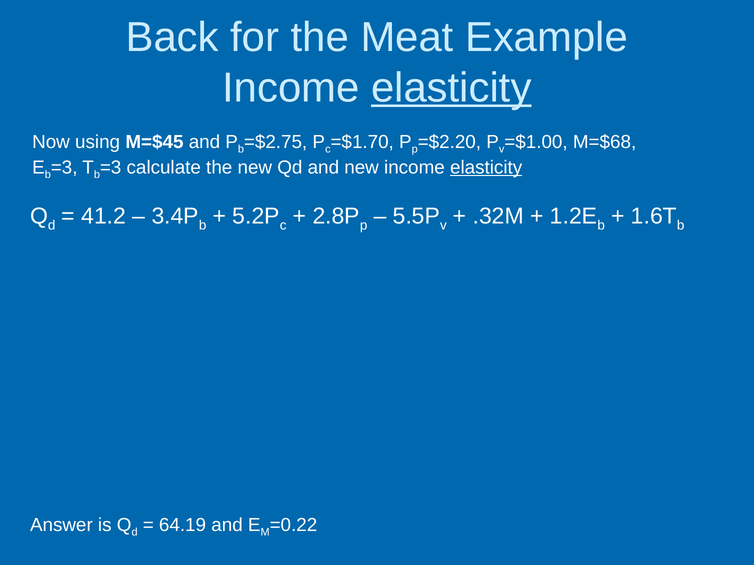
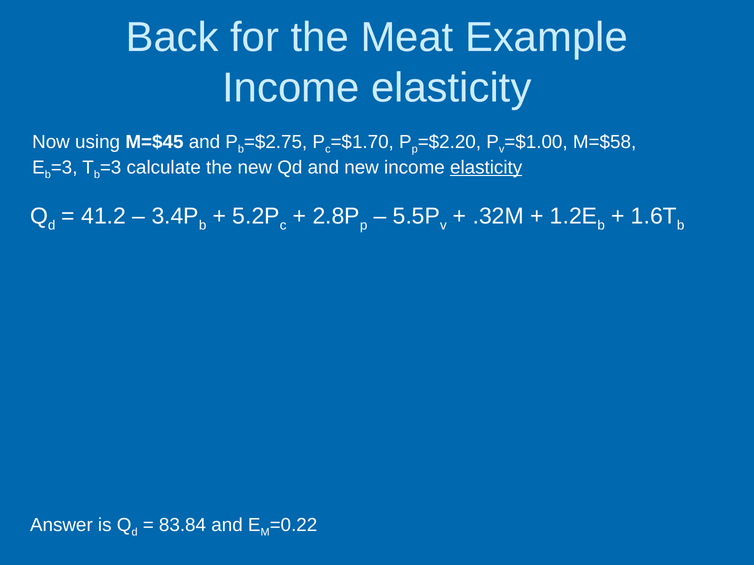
elasticity at (451, 88) underline: present -> none
M=$68: M=$68 -> M=$58
64.19: 64.19 -> 83.84
